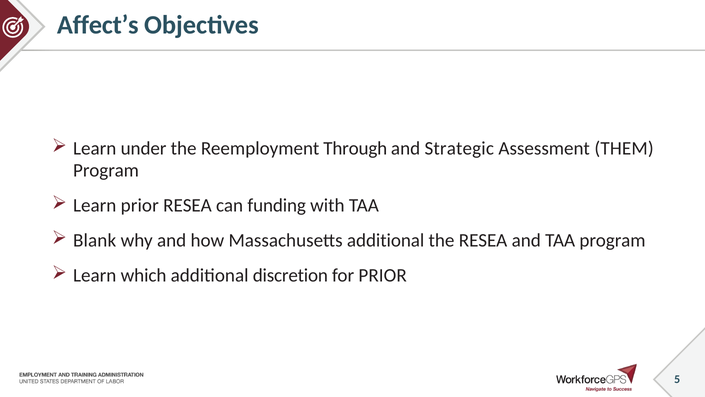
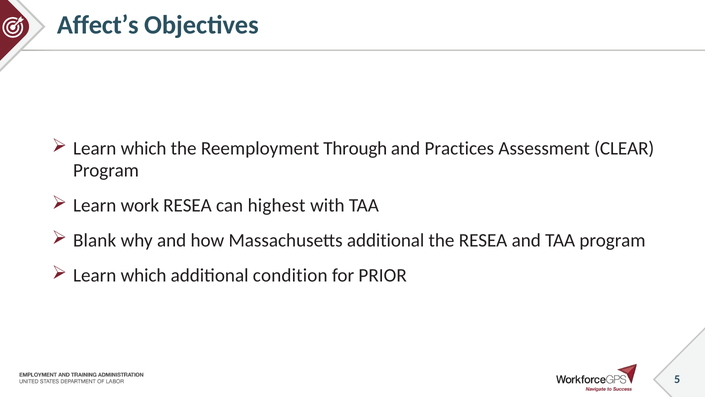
under at (144, 148): under -> which
Strategic: Strategic -> Practices
THEM: THEM -> CLEAR
Learn prior: prior -> work
funding: funding -> highest
discretion: discretion -> condition
